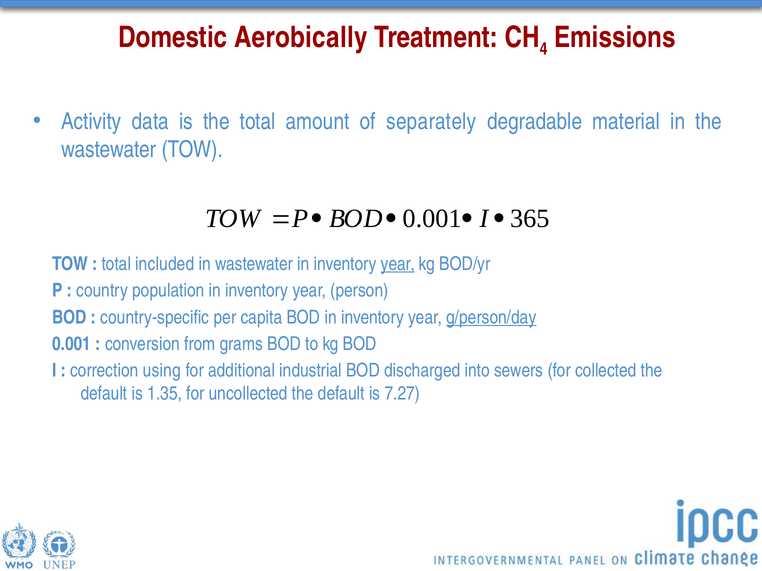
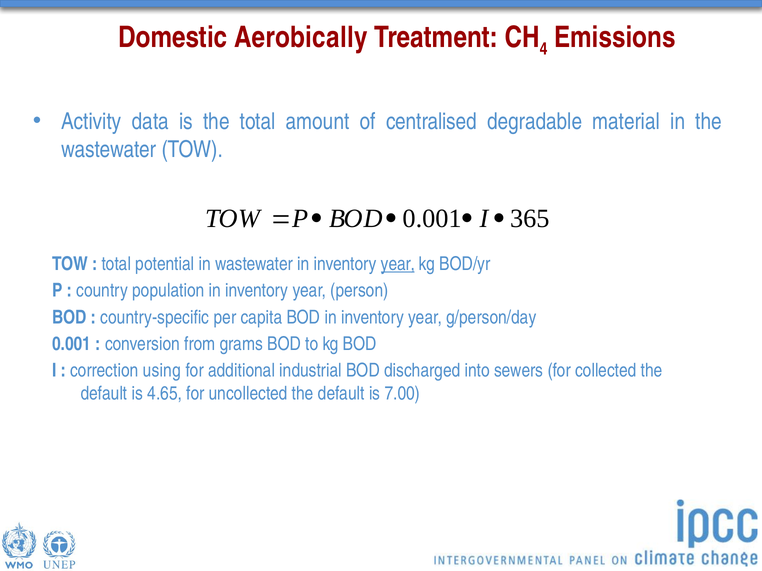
separately: separately -> centralised
included: included -> potential
g/person/day underline: present -> none
1.35: 1.35 -> 4.65
7.27: 7.27 -> 7.00
